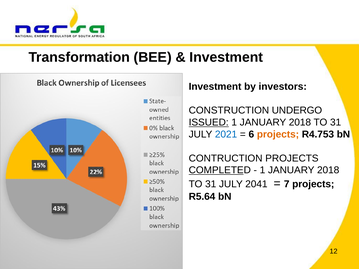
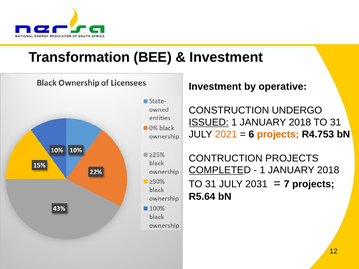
investors: investors -> operative
2021 colour: blue -> orange
2041: 2041 -> 2031
